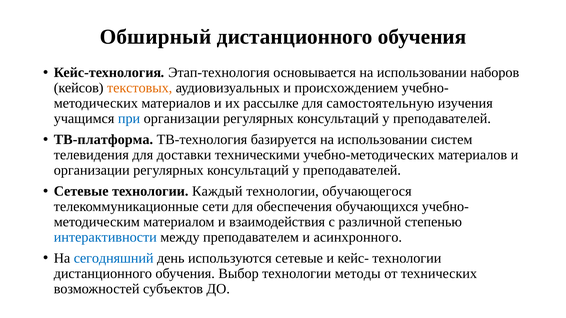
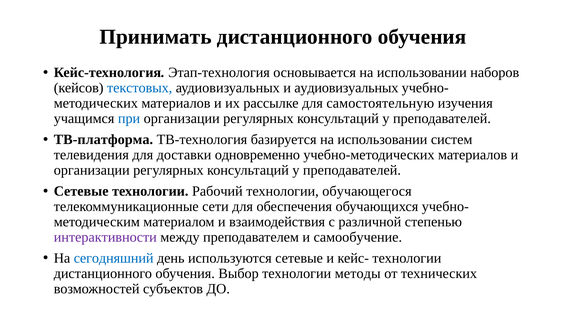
Обширный: Обширный -> Принимать
текстовых colour: orange -> blue
и происхождением: происхождением -> аудиовизуальных
техническими: техническими -> одновременно
Каждый: Каждый -> Рабочий
интерактивности colour: blue -> purple
асинхронного: асинхронного -> самообучение
